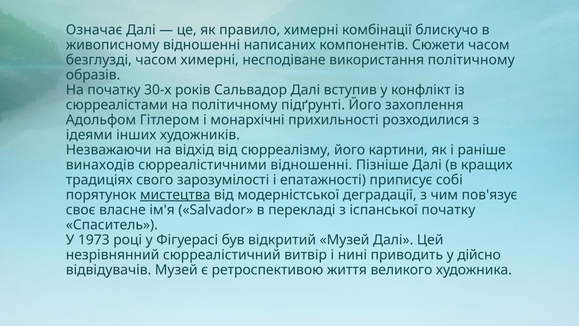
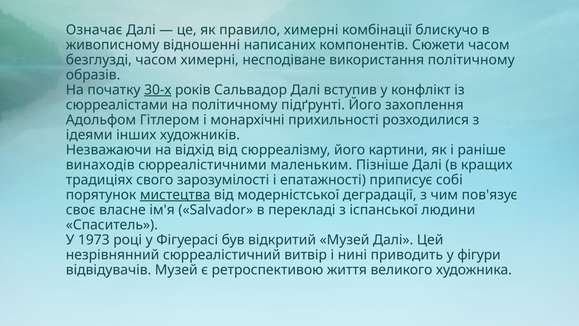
30-х underline: none -> present
сюрреалістичними відношенні: відношенні -> маленьким
іспанської початку: початку -> людини
дійсно: дійсно -> фігури
